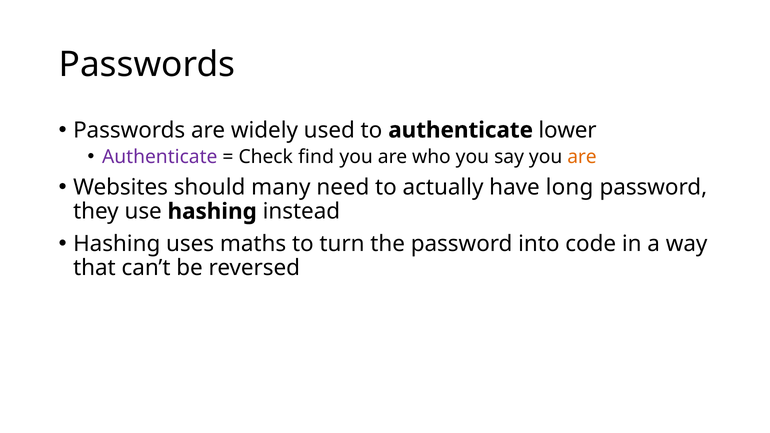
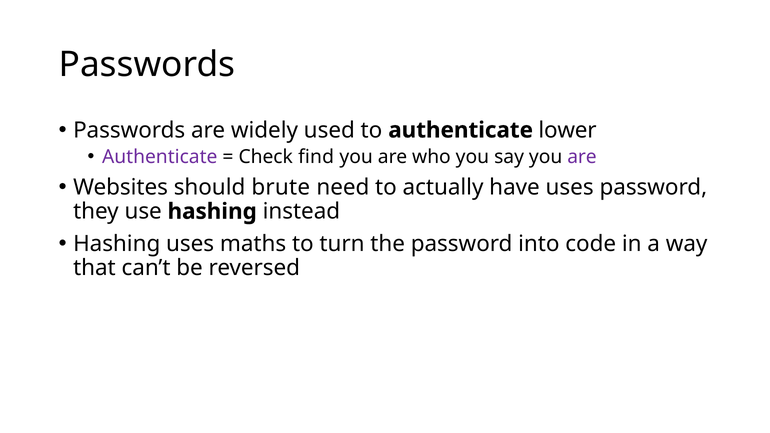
are at (582, 157) colour: orange -> purple
many: many -> brute
have long: long -> uses
